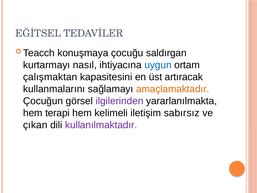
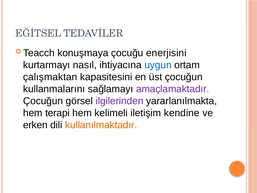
saldırgan: saldırgan -> enerjisini
üst artıracak: artıracak -> çocuğun
amaçlamaktadır colour: orange -> purple
sabırsız: sabırsız -> kendine
çıkan: çıkan -> erken
kullanılmaktadır colour: purple -> orange
